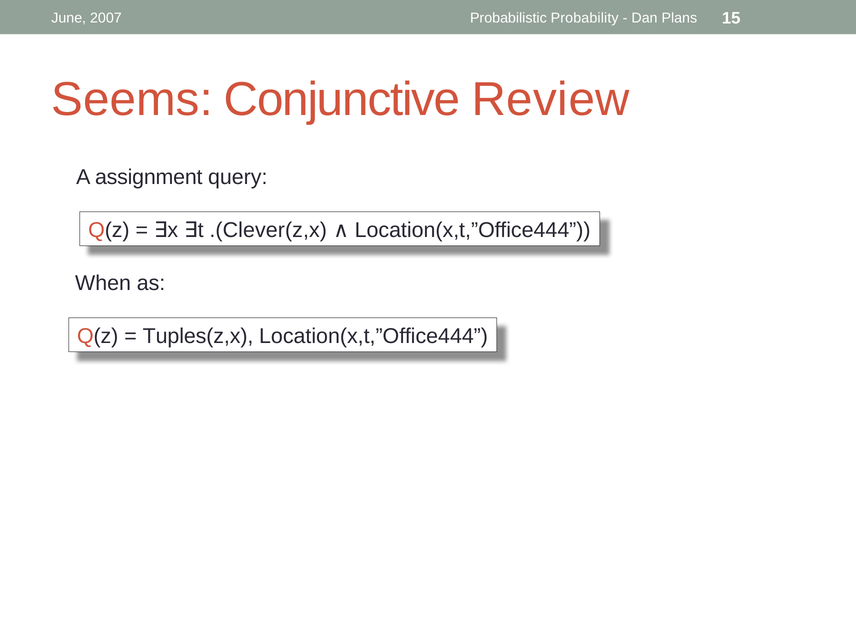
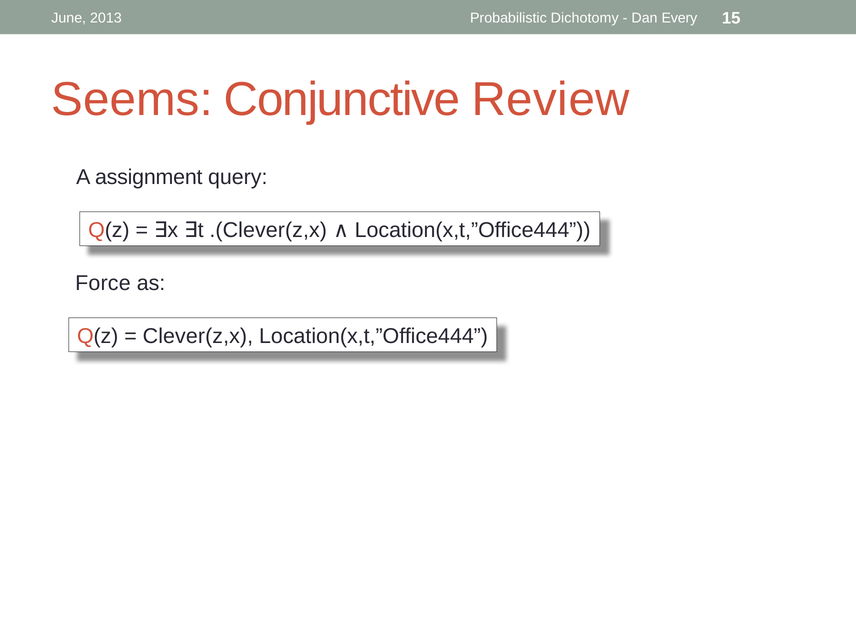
2007: 2007 -> 2013
Probability: Probability -> Dichotomy
Plans: Plans -> Every
When: When -> Force
Tuples(z,x: Tuples(z,x -> Clever(z,x
